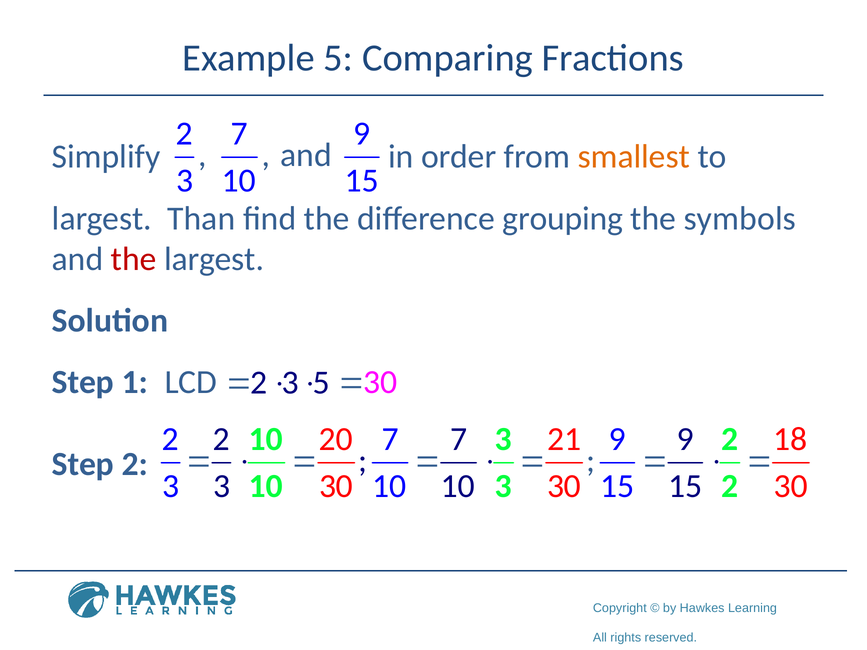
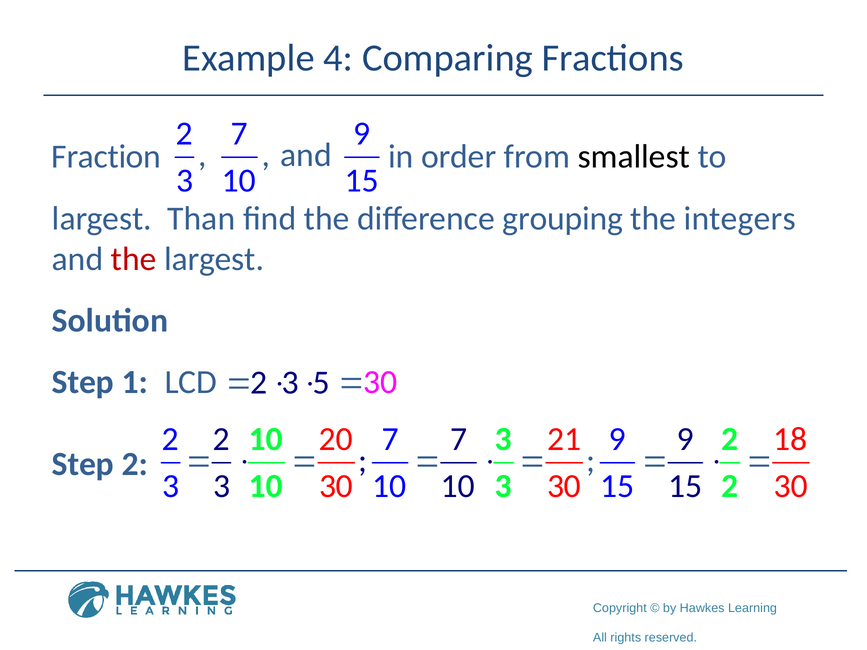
Example 5: 5 -> 4
Simplify: Simplify -> Fraction
smallest colour: orange -> black
symbols: symbols -> integers
